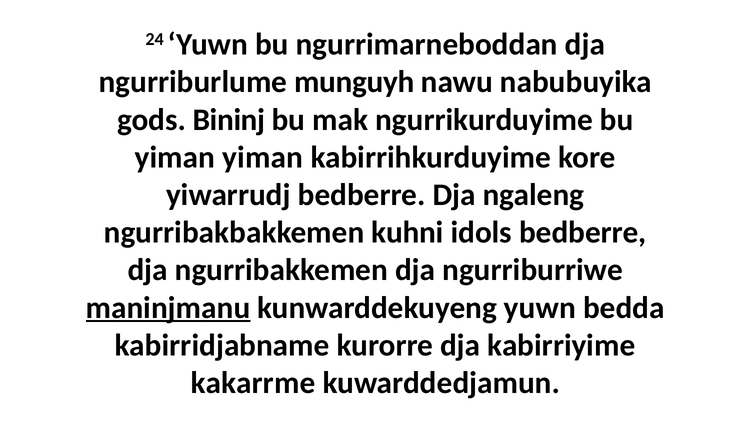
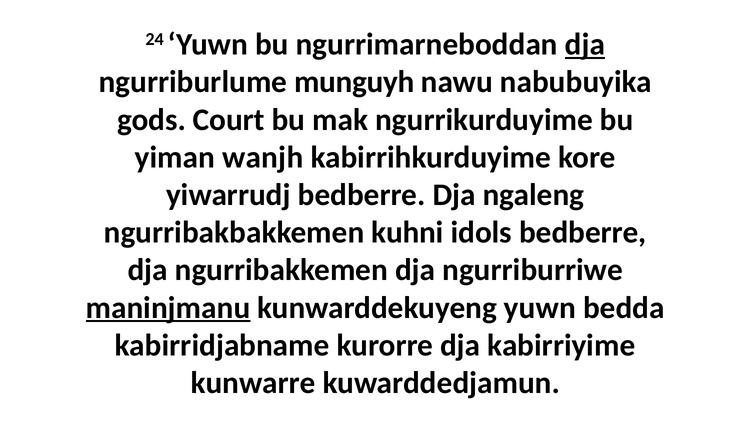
dja at (585, 44) underline: none -> present
Bininj: Bininj -> Court
yiman yiman: yiman -> wanjh
kakarrme: kakarrme -> kunwarre
